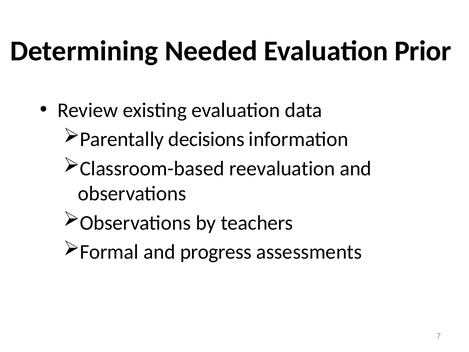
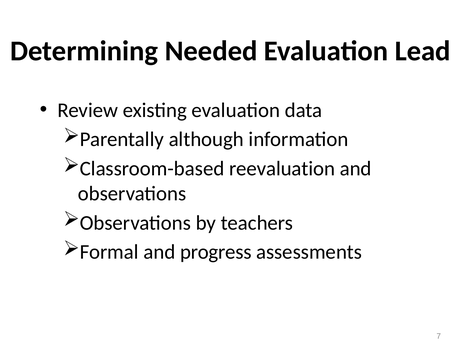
Prior: Prior -> Lead
decisions: decisions -> although
